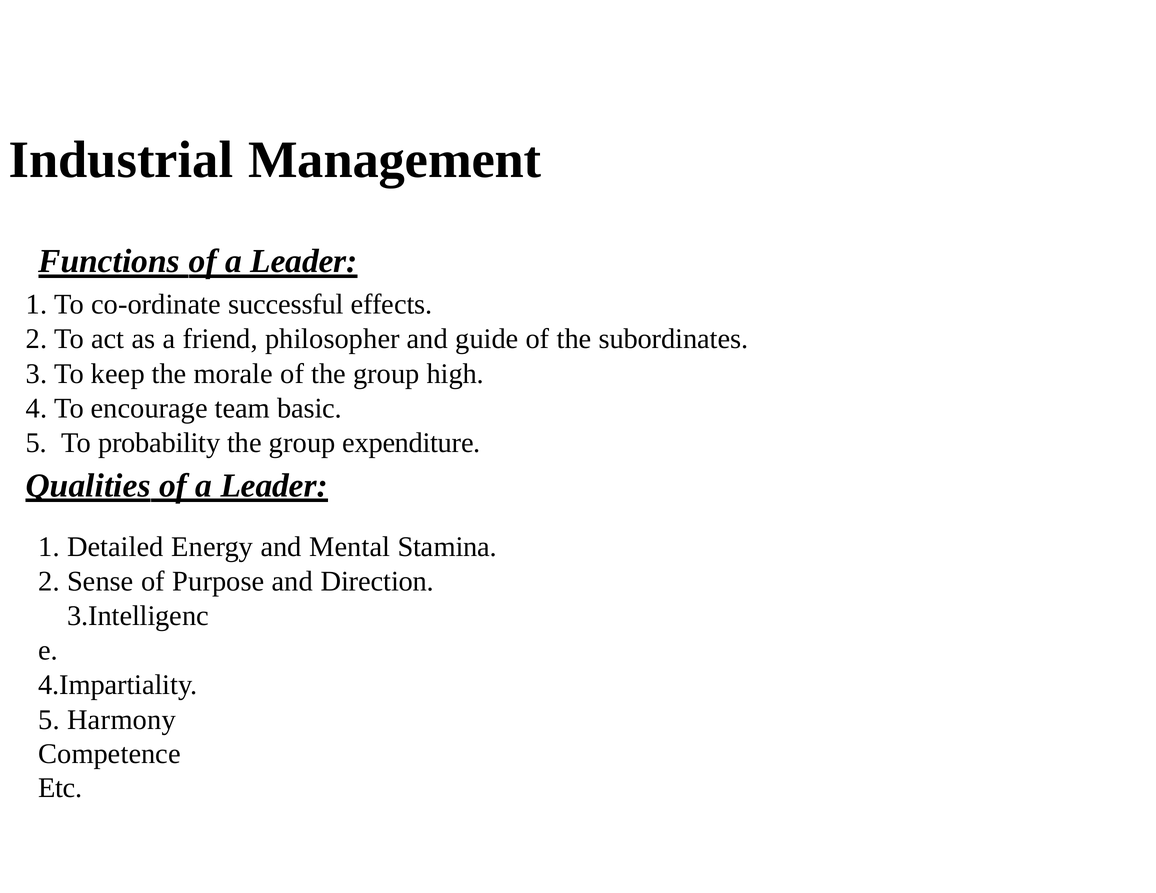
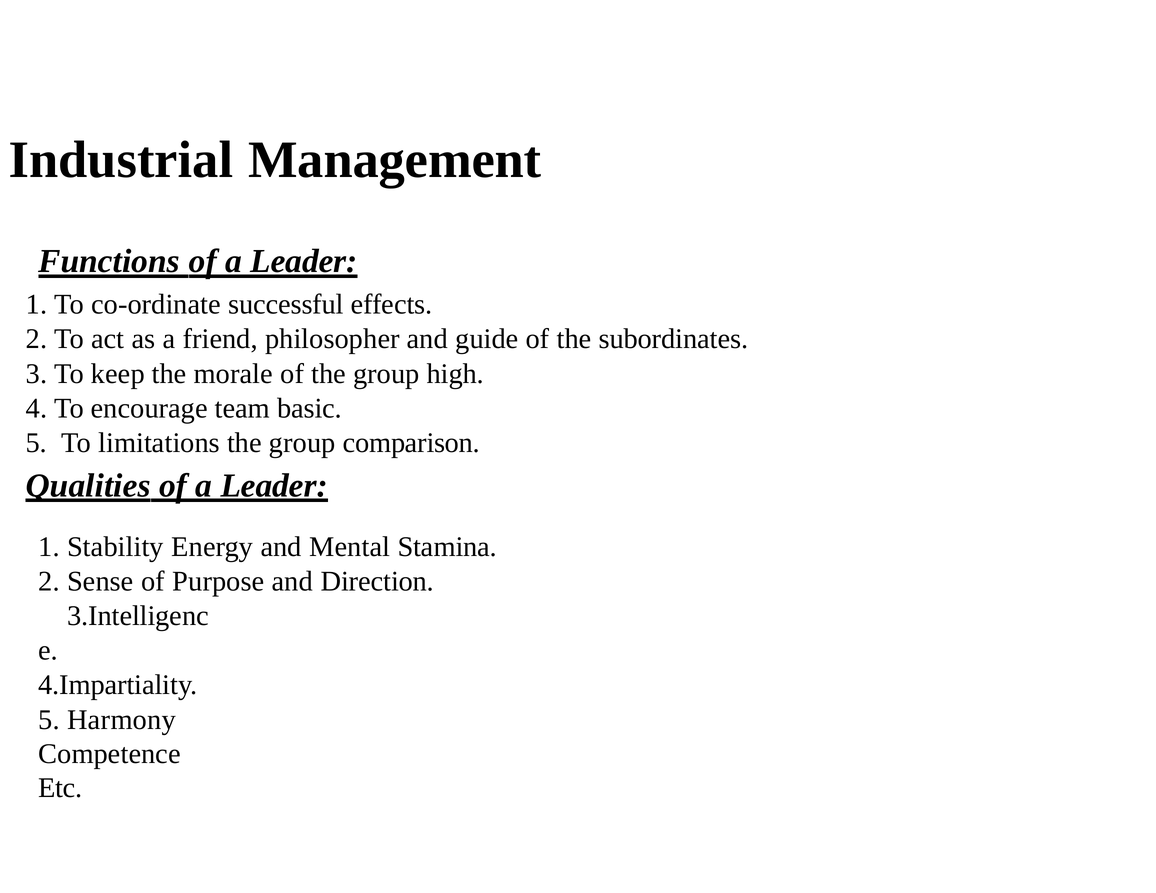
probability: probability -> limitations
expenditure: expenditure -> comparison
Detailed: Detailed -> Stability
